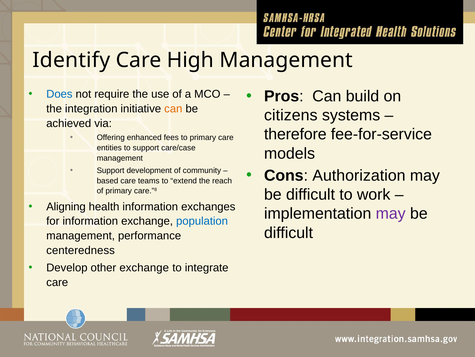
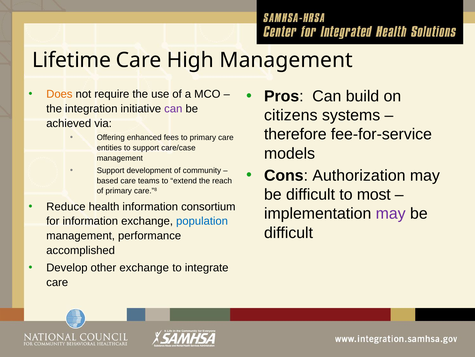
Identify: Identify -> Lifetime
Does colour: blue -> orange
can at (173, 109) colour: orange -> purple
work: work -> most
Aligning: Aligning -> Reduce
exchanges: exchanges -> consortium
centeredness: centeredness -> accomplished
